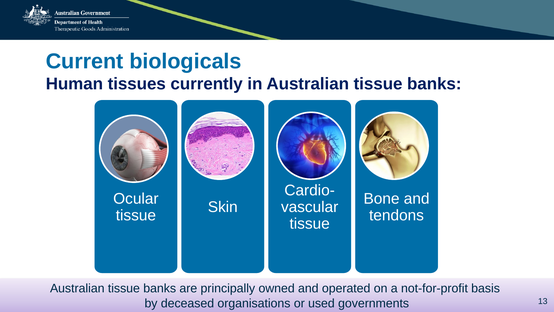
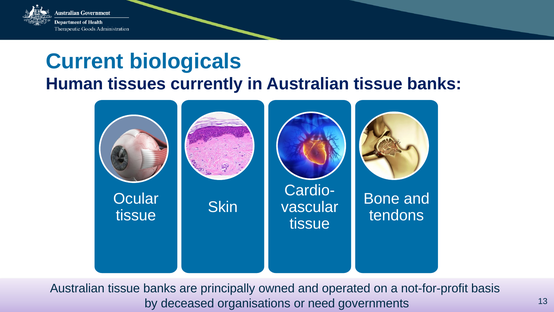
used: used -> need
